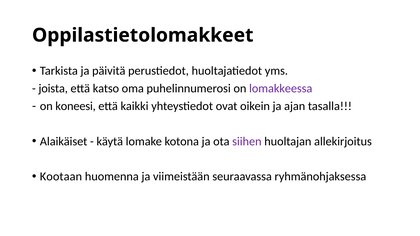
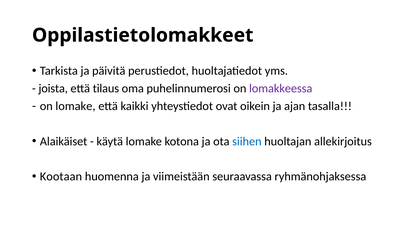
katso: katso -> tilaus
on koneesi: koneesi -> lomake
siihen colour: purple -> blue
